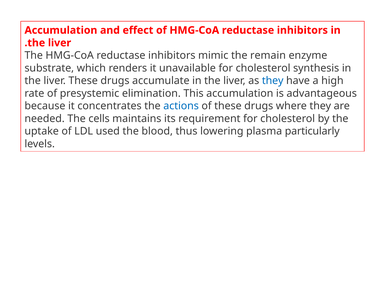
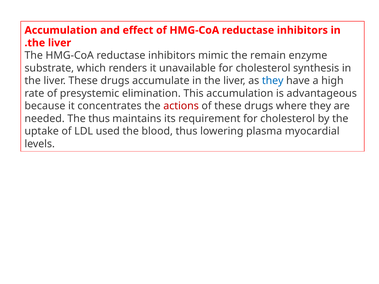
actions colour: blue -> red
The cells: cells -> thus
particularly: particularly -> myocardial
